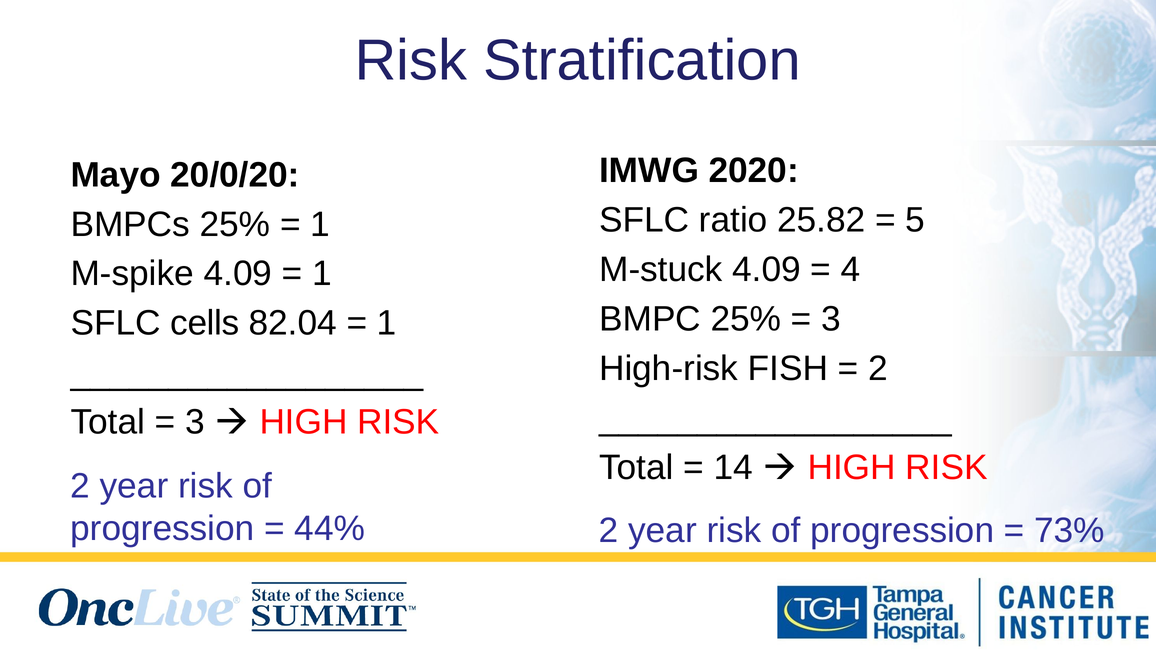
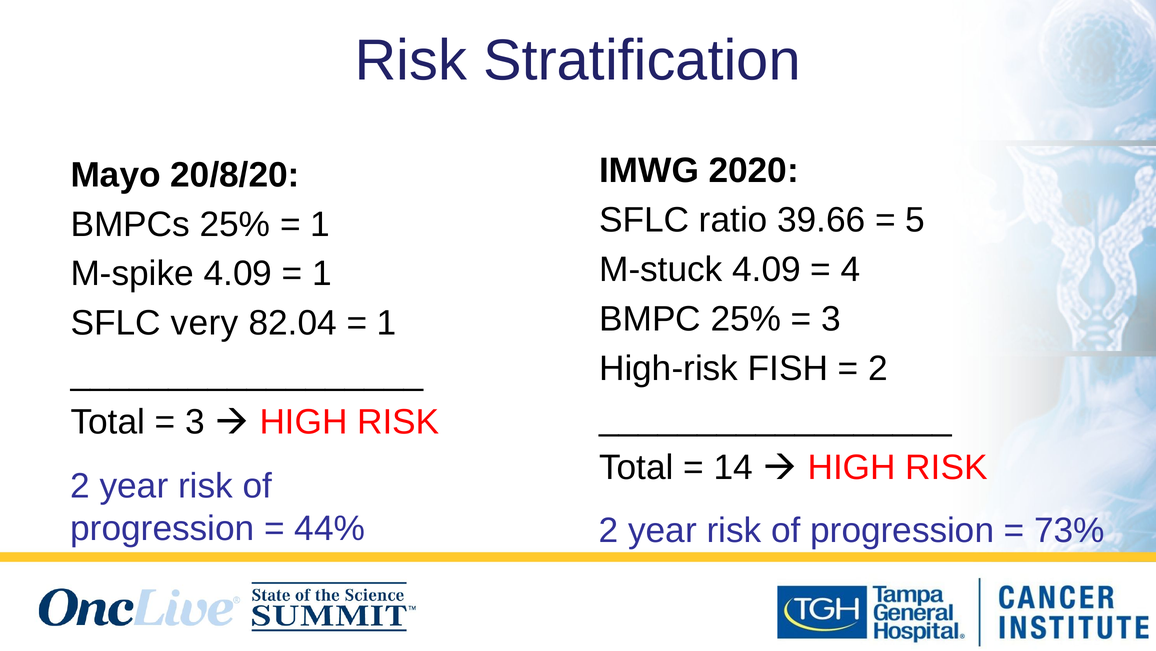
20/0/20: 20/0/20 -> 20/8/20
25.82: 25.82 -> 39.66
cells: cells -> very
